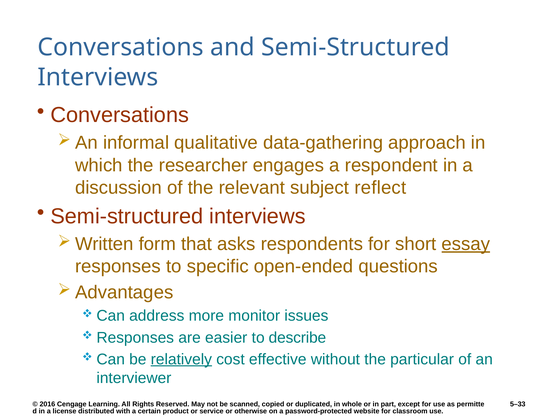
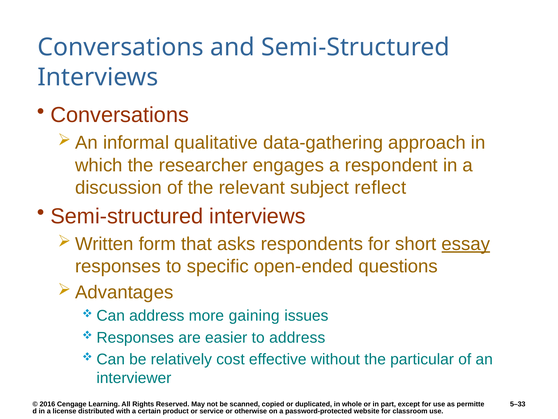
monitor: monitor -> gaining
to describe: describe -> address
relatively underline: present -> none
